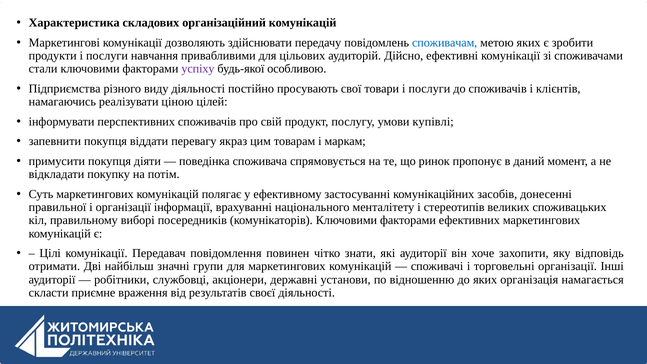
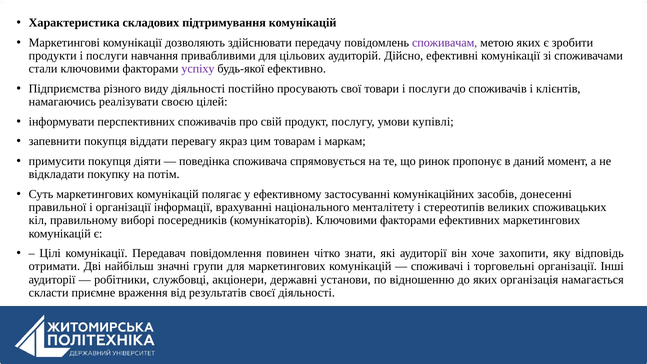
організаційний: організаційний -> підтримування
споживачам colour: blue -> purple
особливою: особливою -> ефективно
ціною: ціною -> своєю
